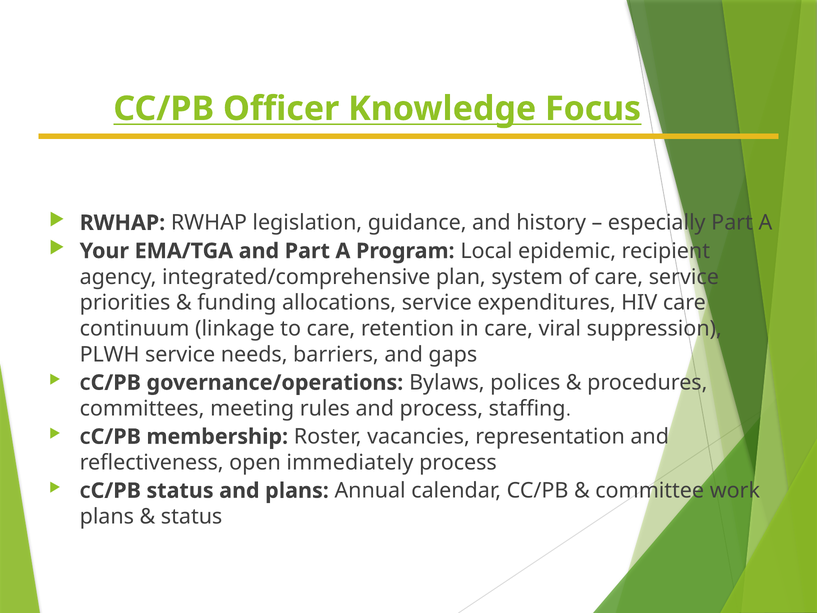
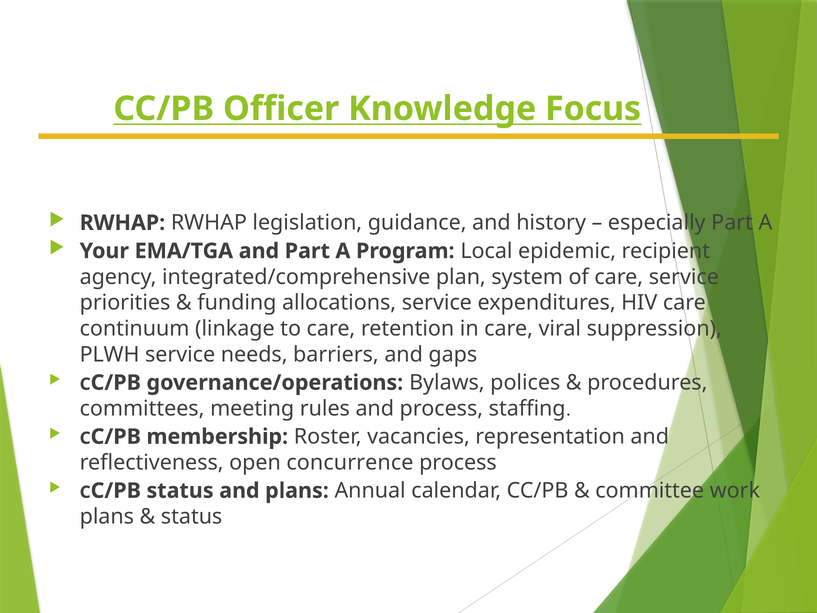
immediately: immediately -> concurrence
